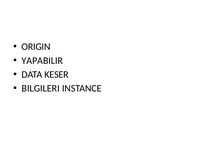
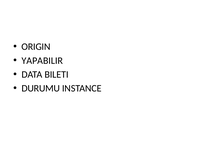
KESER: KESER -> BILETI
BILGILERI: BILGILERI -> DURUMU
